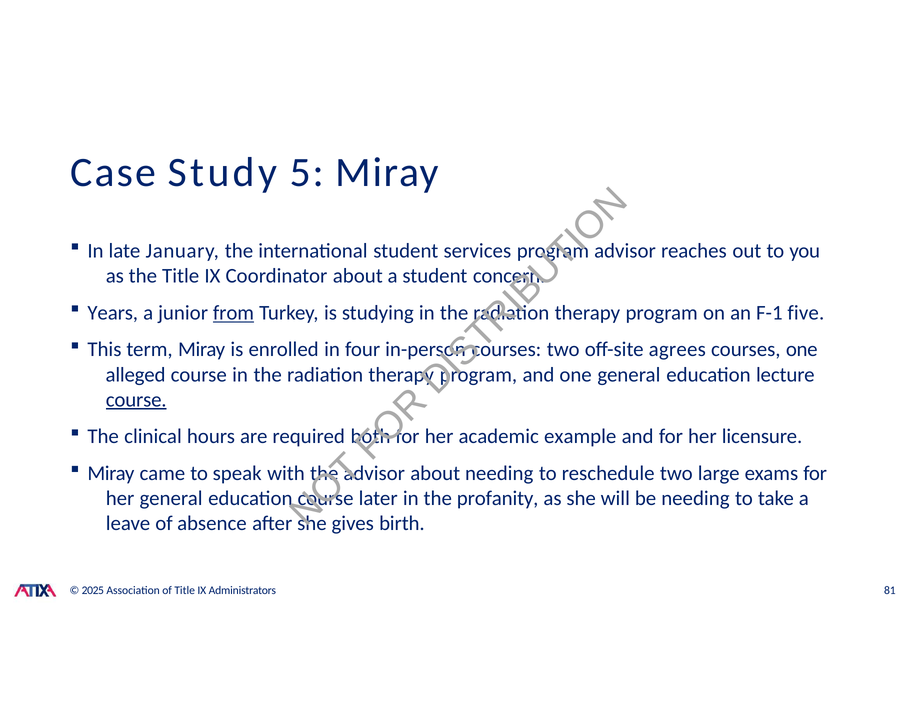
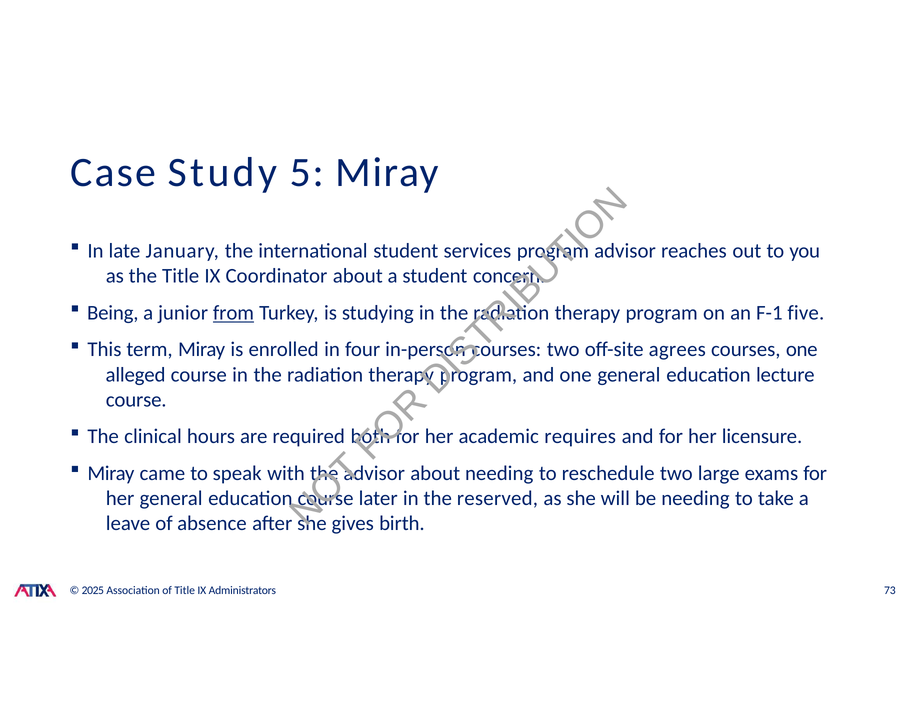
Years: Years -> Being
course at (136, 400) underline: present -> none
example: example -> requires
profanity: profanity -> reserved
81: 81 -> 73
